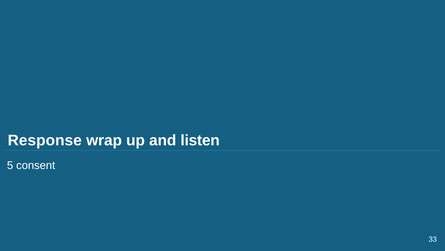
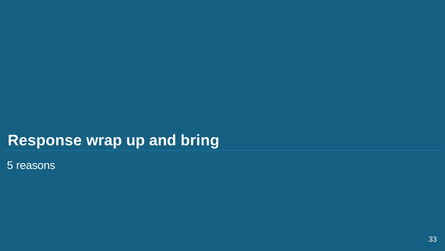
listen: listen -> bring
consent: consent -> reasons
